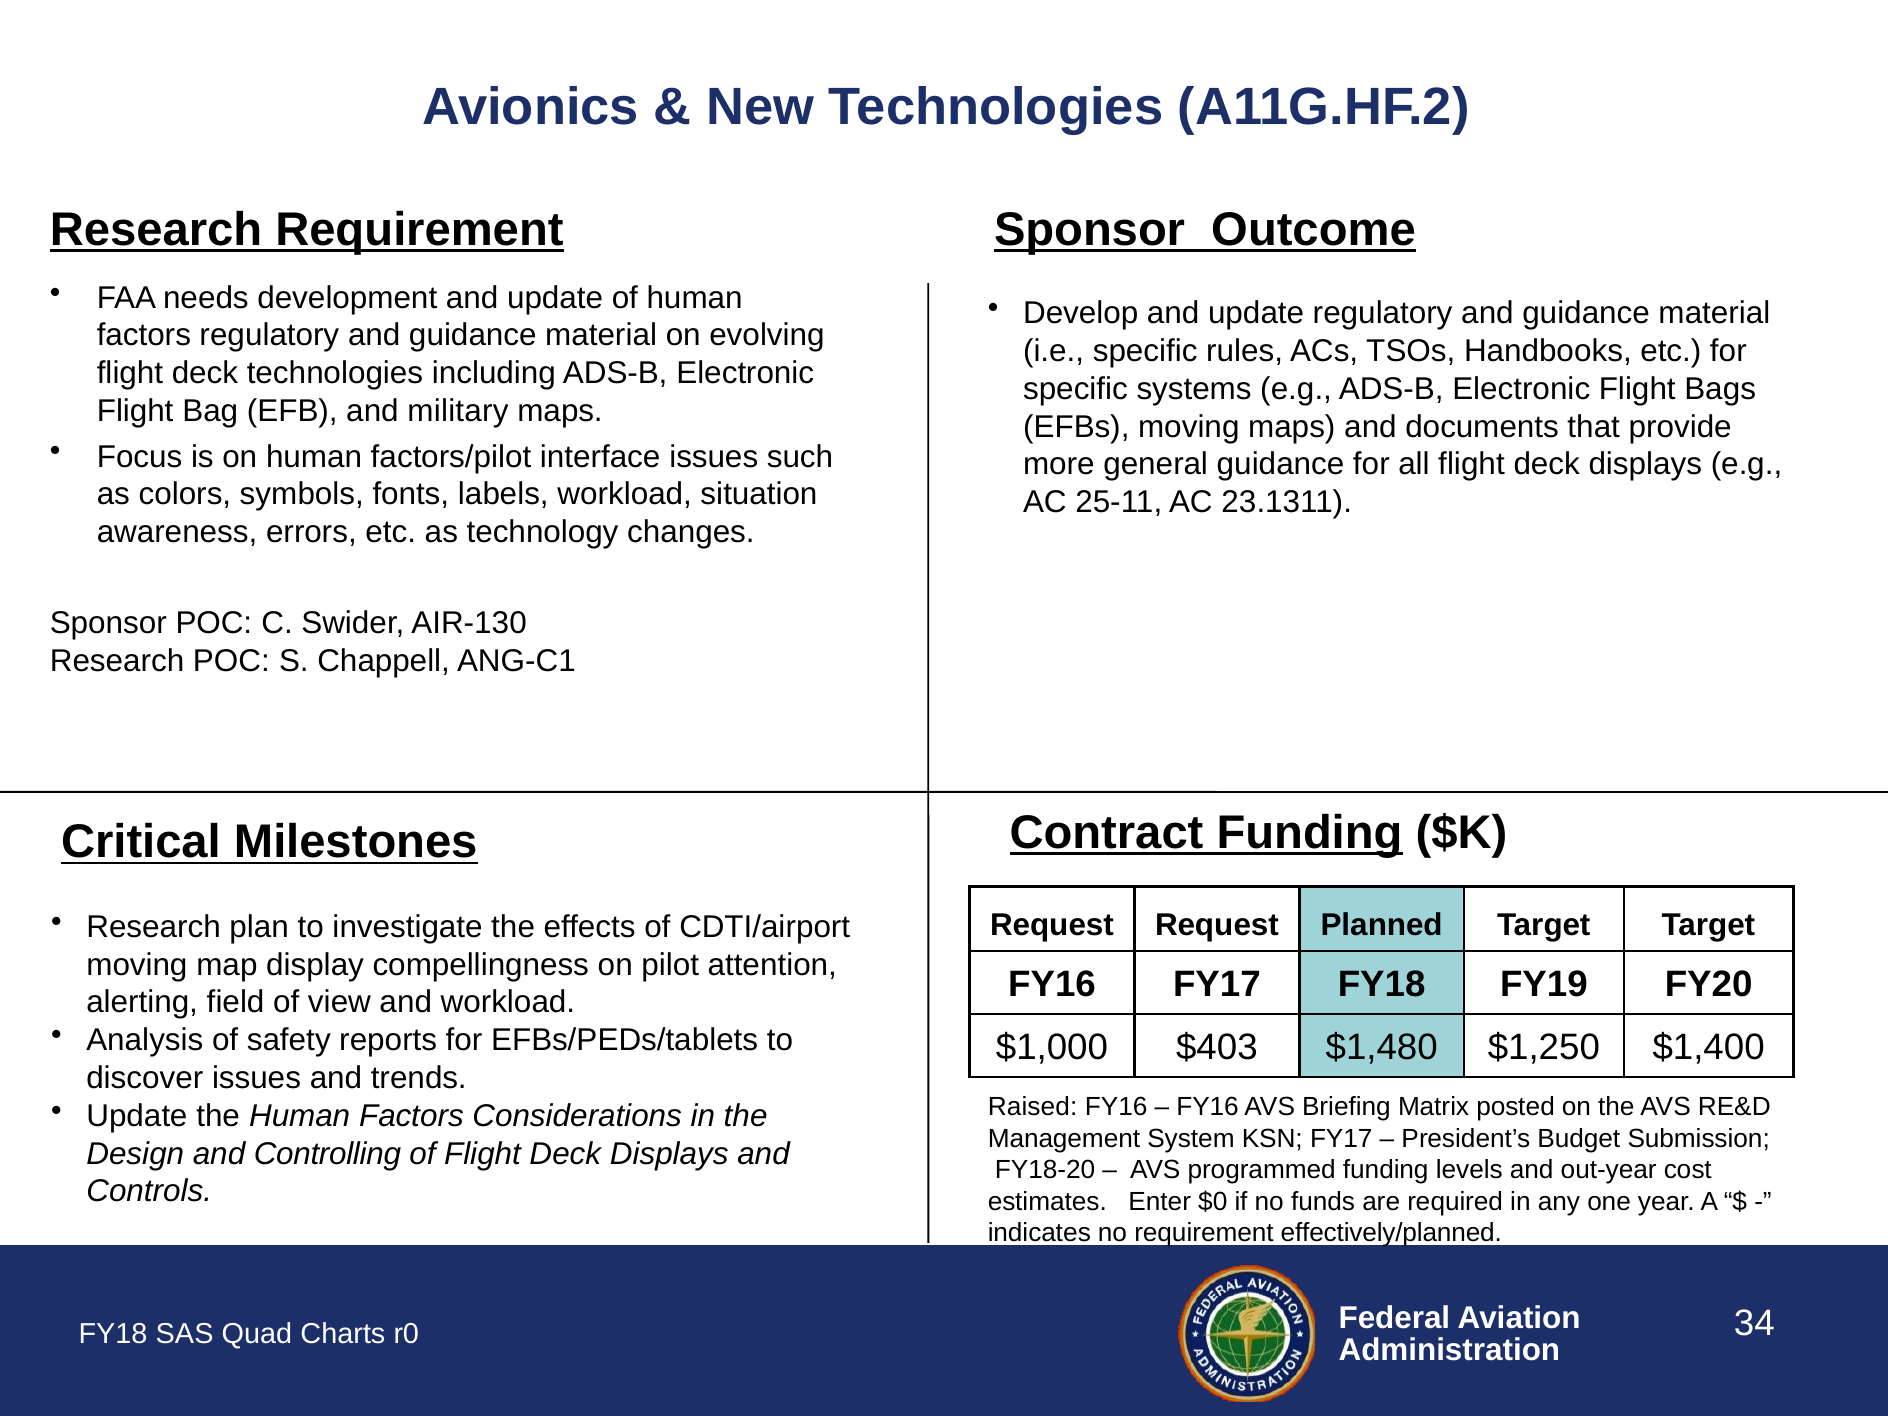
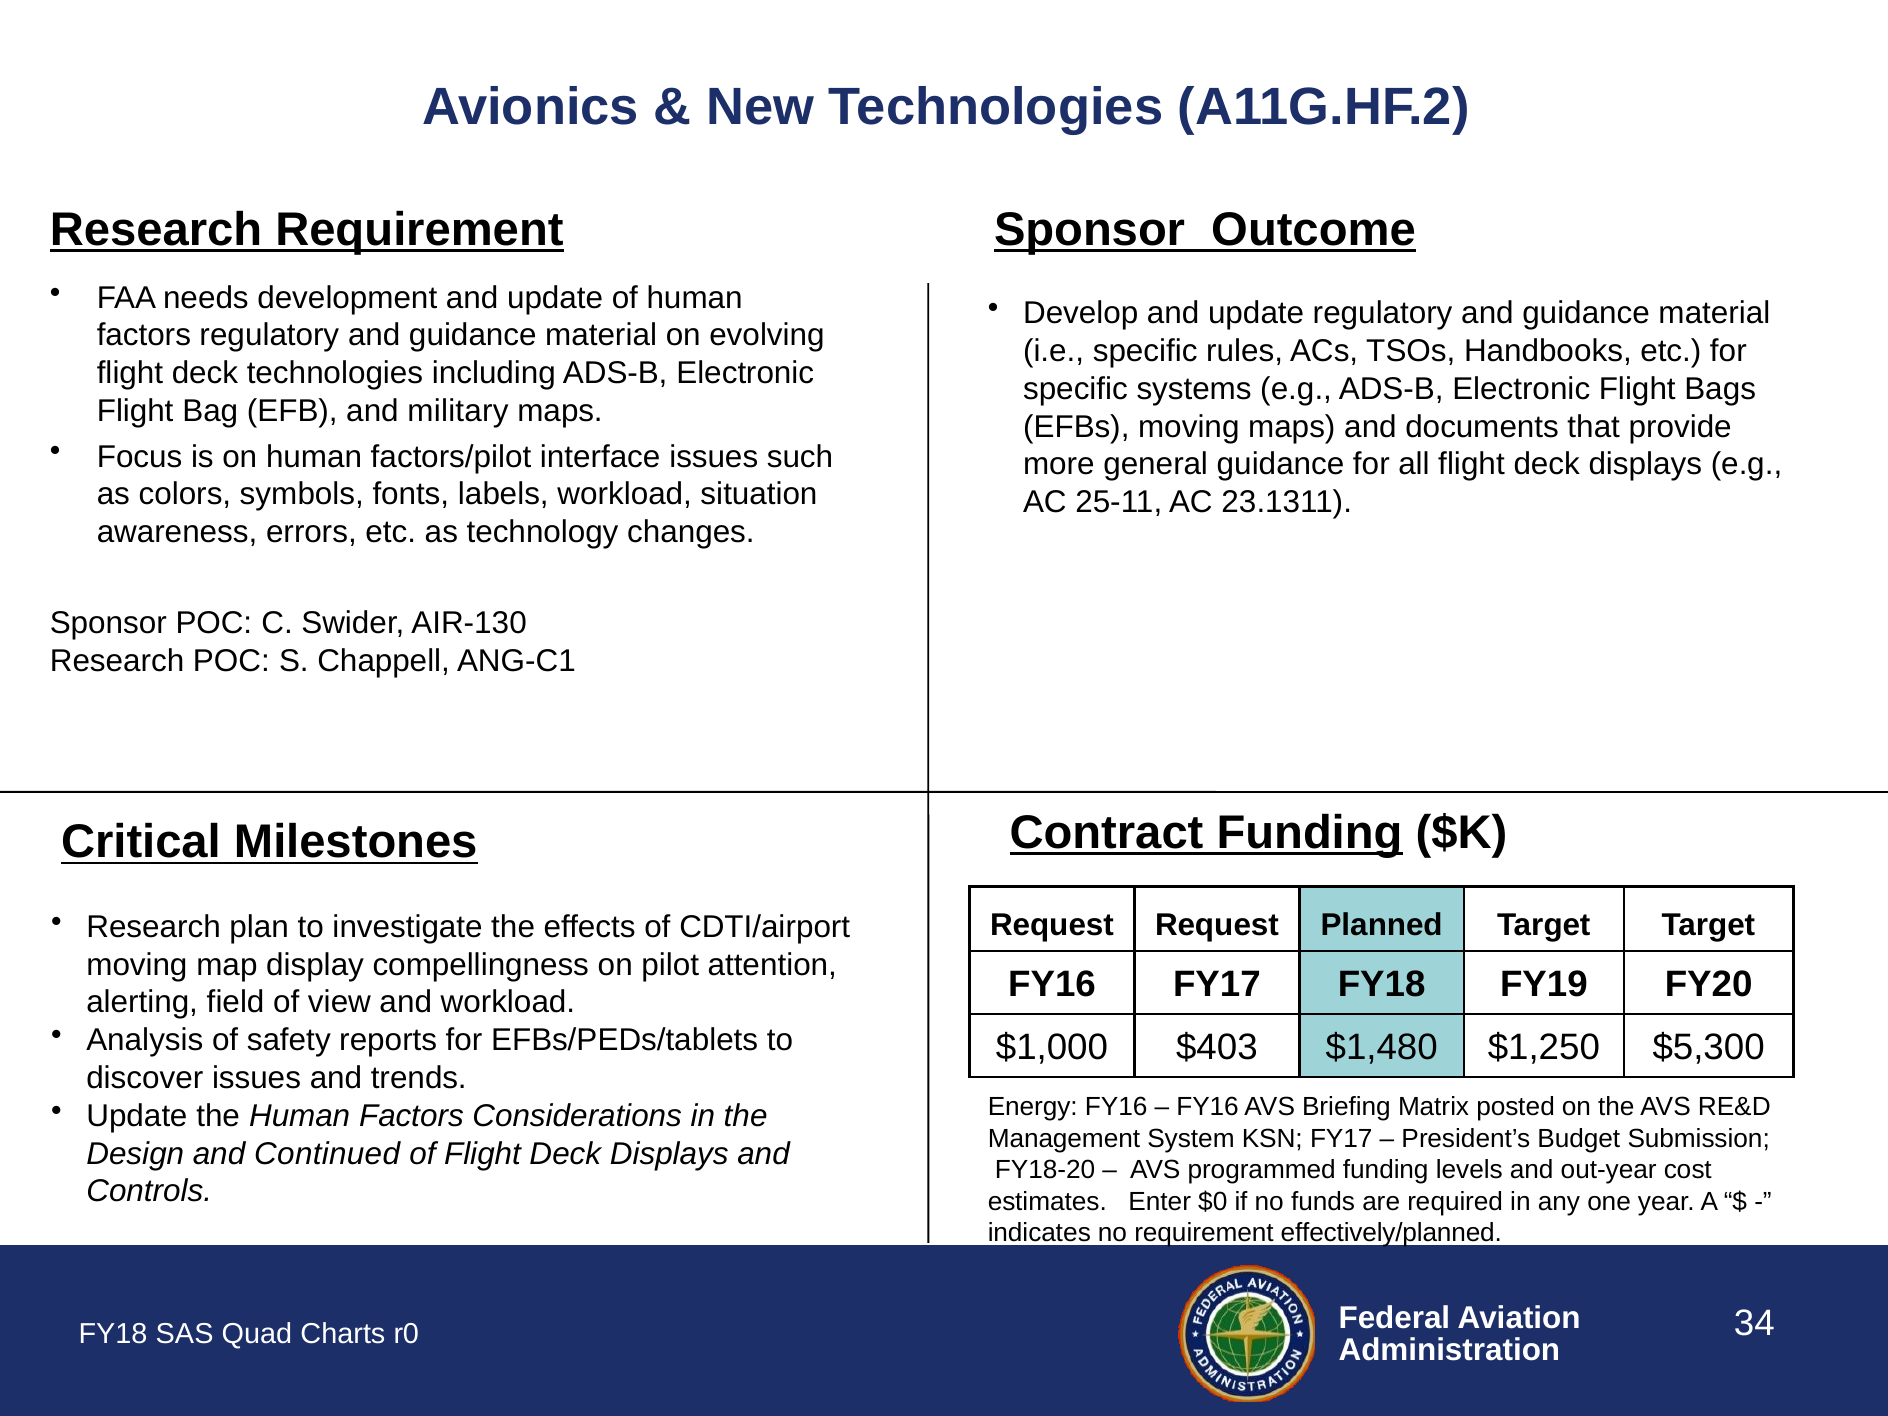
$1,400: $1,400 -> $5,300
Raised: Raised -> Energy
Controlling: Controlling -> Continued
